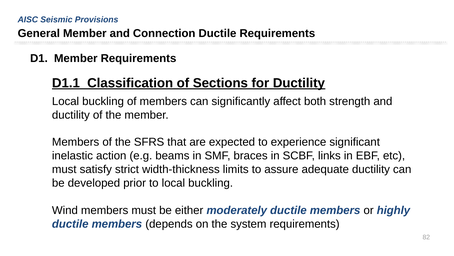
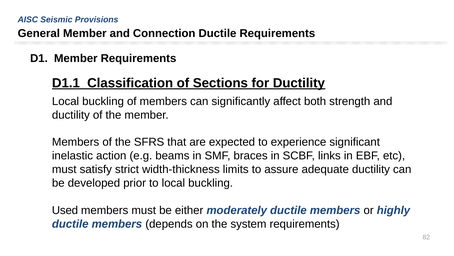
Wind: Wind -> Used
